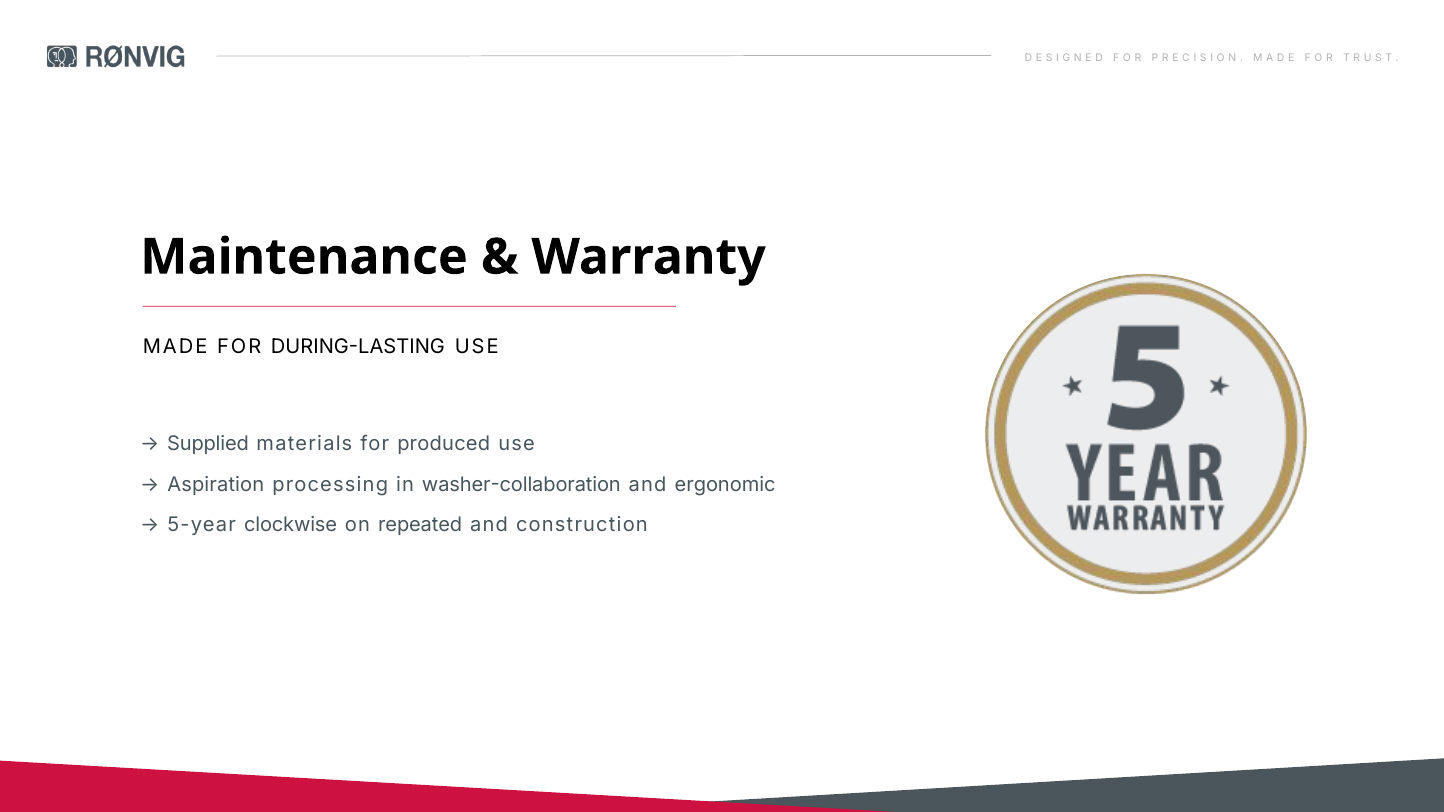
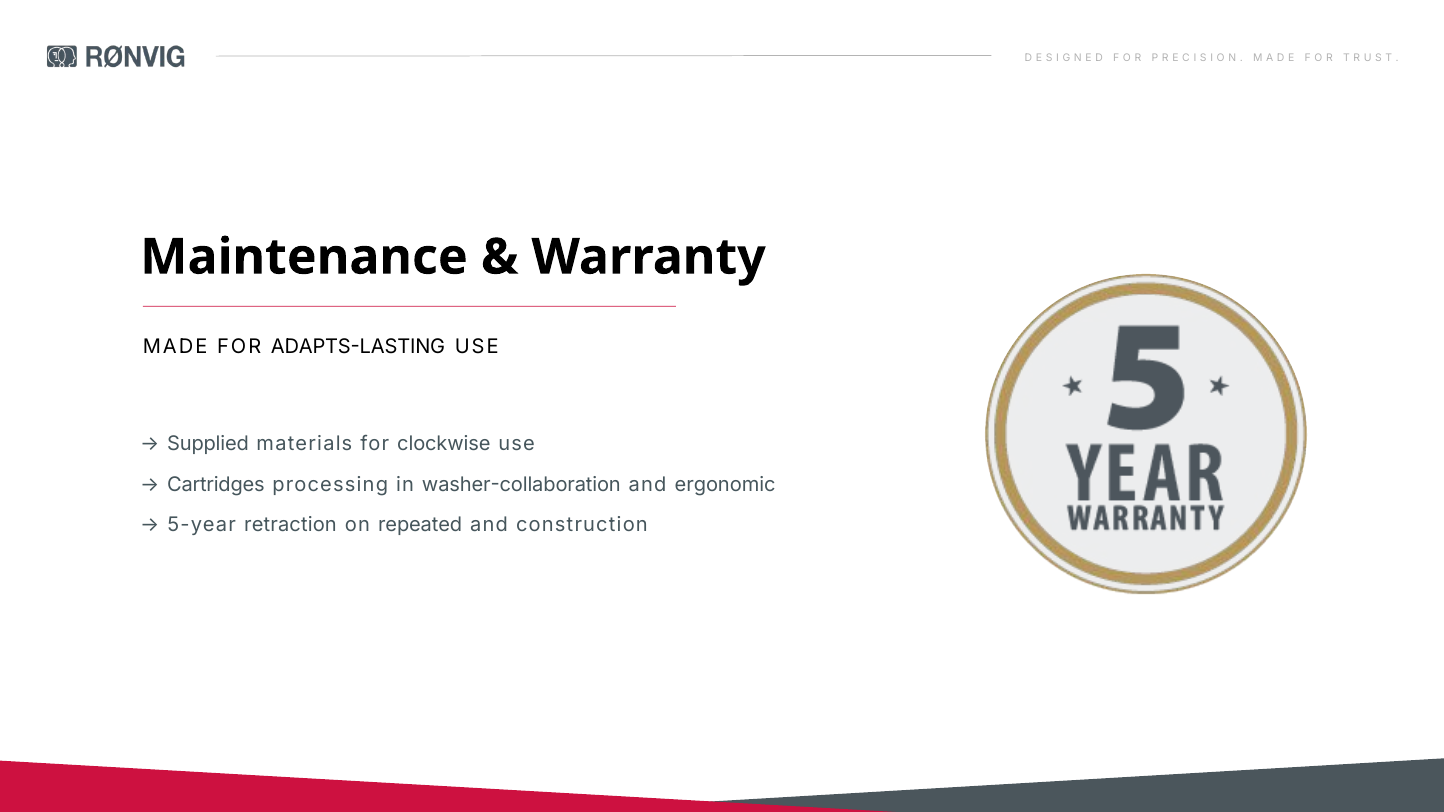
DURING-LASTING: DURING-LASTING -> ADAPTS-LASTING
produced: produced -> clockwise
Aspiration: Aspiration -> Cartridges
clockwise: clockwise -> retraction
